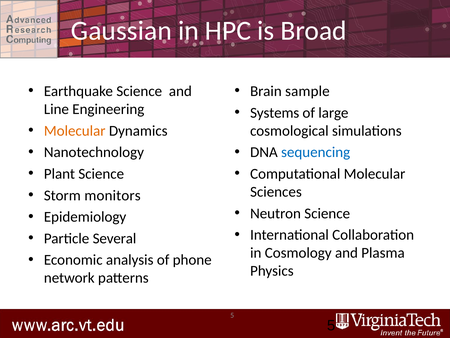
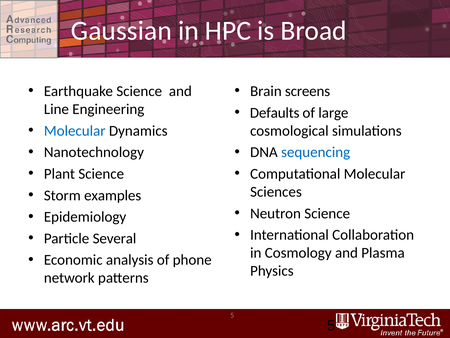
sample: sample -> screens
Systems: Systems -> Defaults
Molecular at (75, 131) colour: orange -> blue
monitors: monitors -> examples
